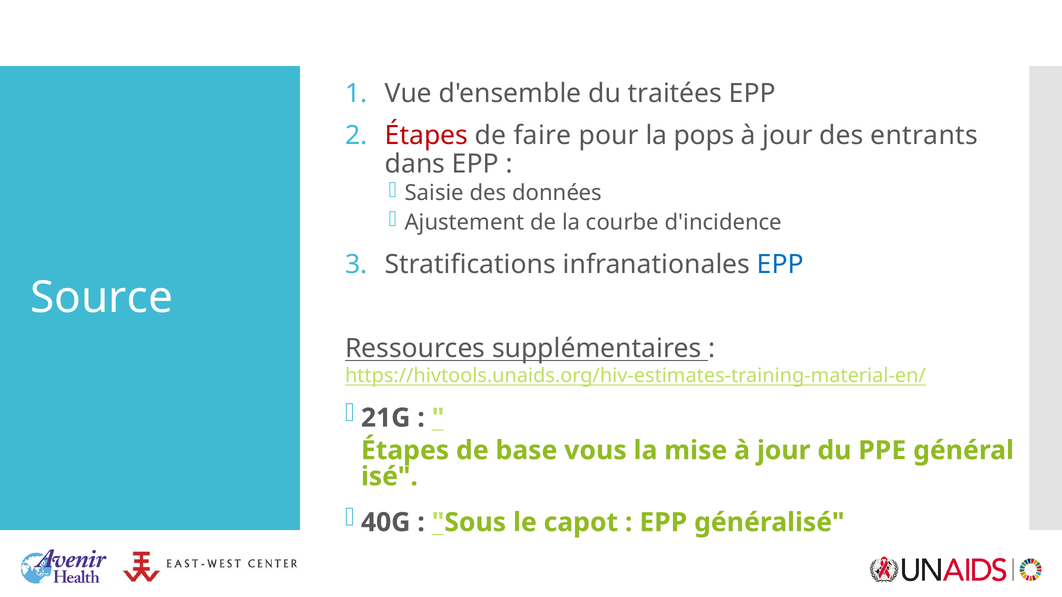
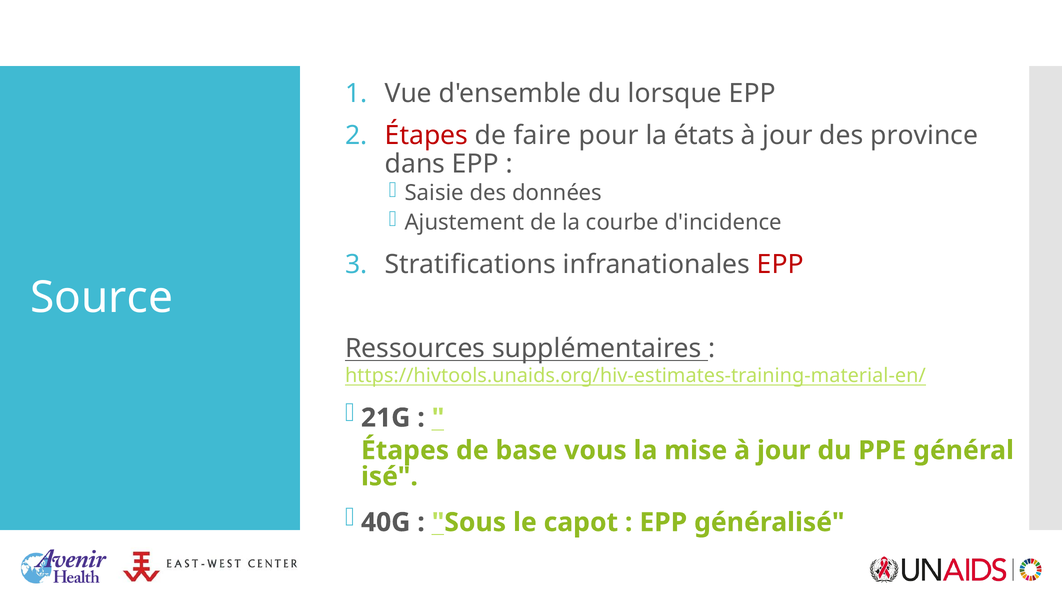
traitées: traitées -> lorsque
pops: pops -> états
entrants: entrants -> province
EPP at (780, 265) colour: blue -> red
